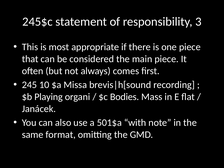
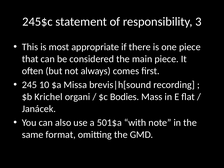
Playing: Playing -> Krichel
